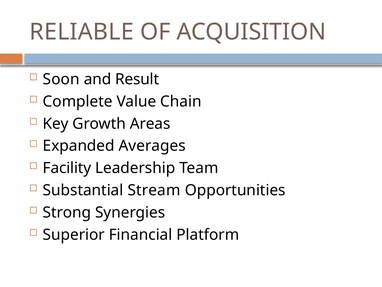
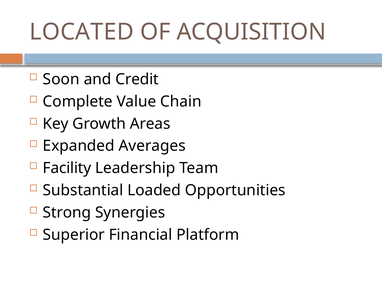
RELIABLE: RELIABLE -> LOCATED
Result: Result -> Credit
Stream: Stream -> Loaded
